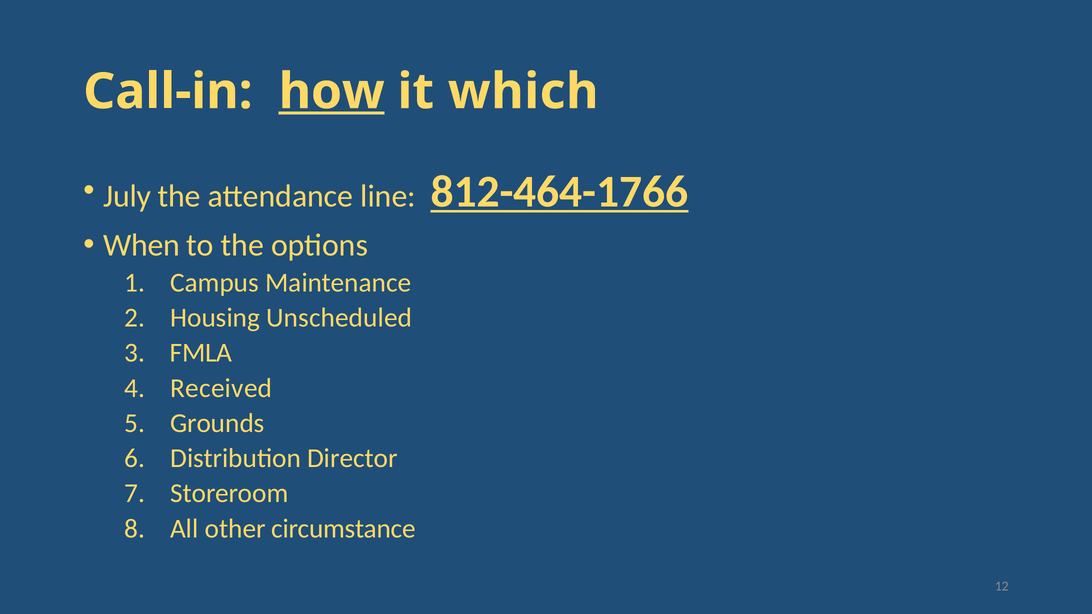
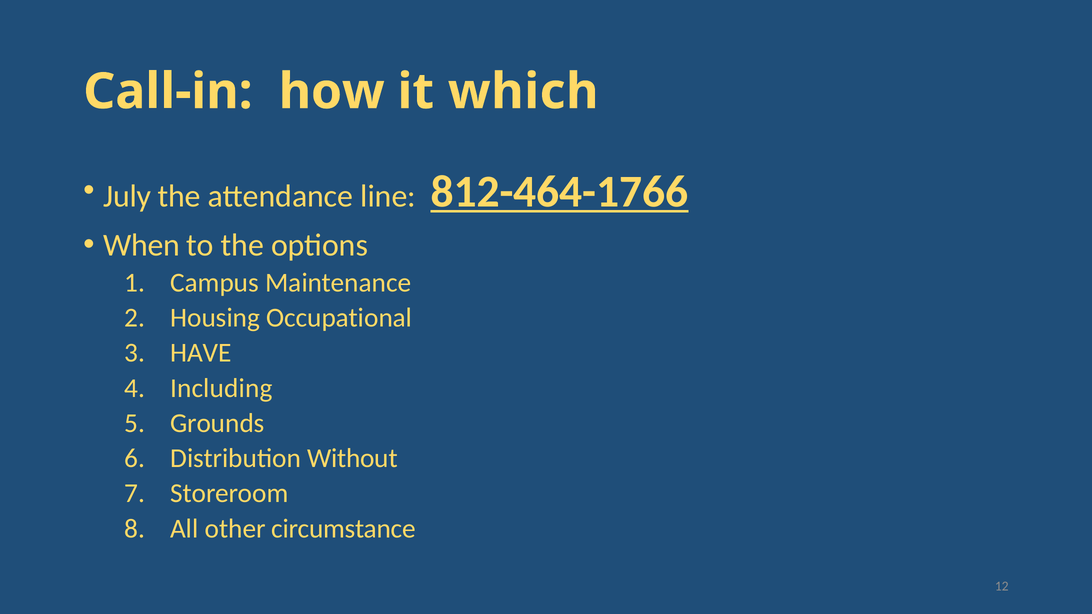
how underline: present -> none
Unscheduled: Unscheduled -> Occupational
FMLA: FMLA -> HAVE
Received: Received -> Including
Director: Director -> Without
